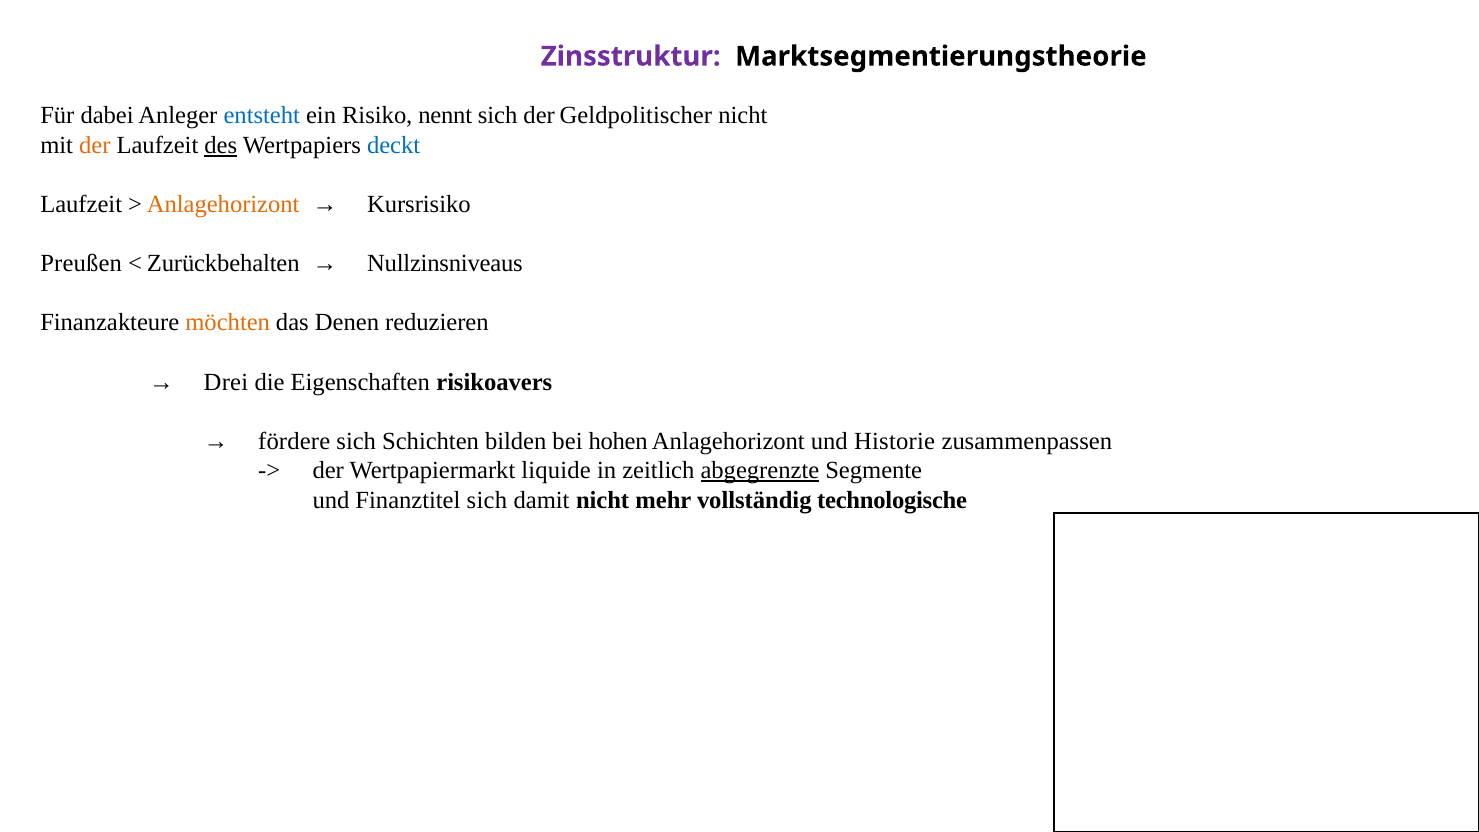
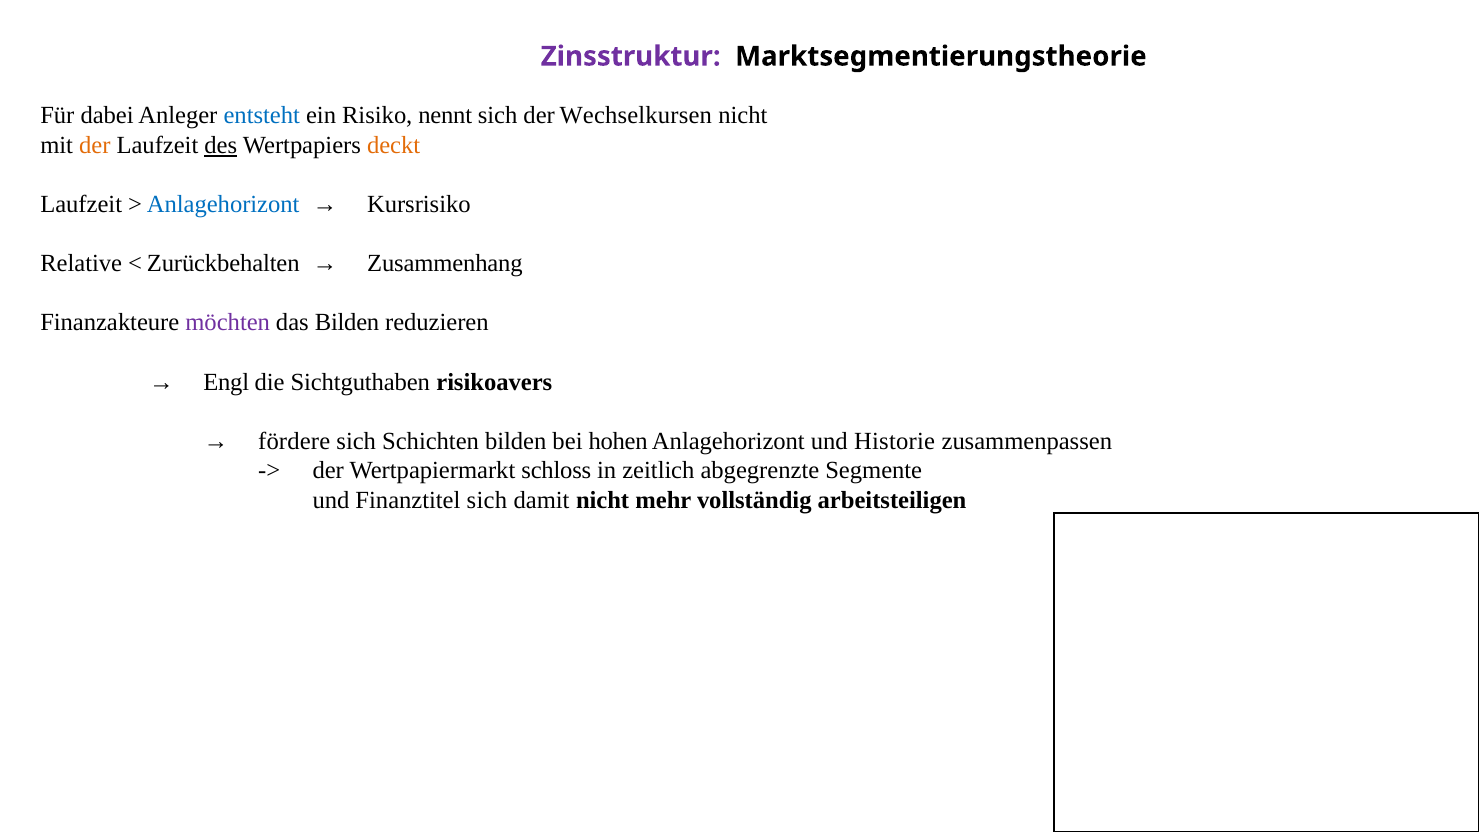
Geldpolitischer: Geldpolitischer -> Wechselkursen
deckt colour: blue -> orange
Anlagehorizont at (223, 205) colour: orange -> blue
Preußen: Preußen -> Relative
Nullzinsniveaus: Nullzinsniveaus -> Zusammenhang
möchten colour: orange -> purple
das Denen: Denen -> Bilden
Drei: Drei -> Engl
Eigenschaften: Eigenschaften -> Sichtguthaben
liquide: liquide -> schloss
abgegrenzte underline: present -> none
technologische: technologische -> arbeitsteiligen
